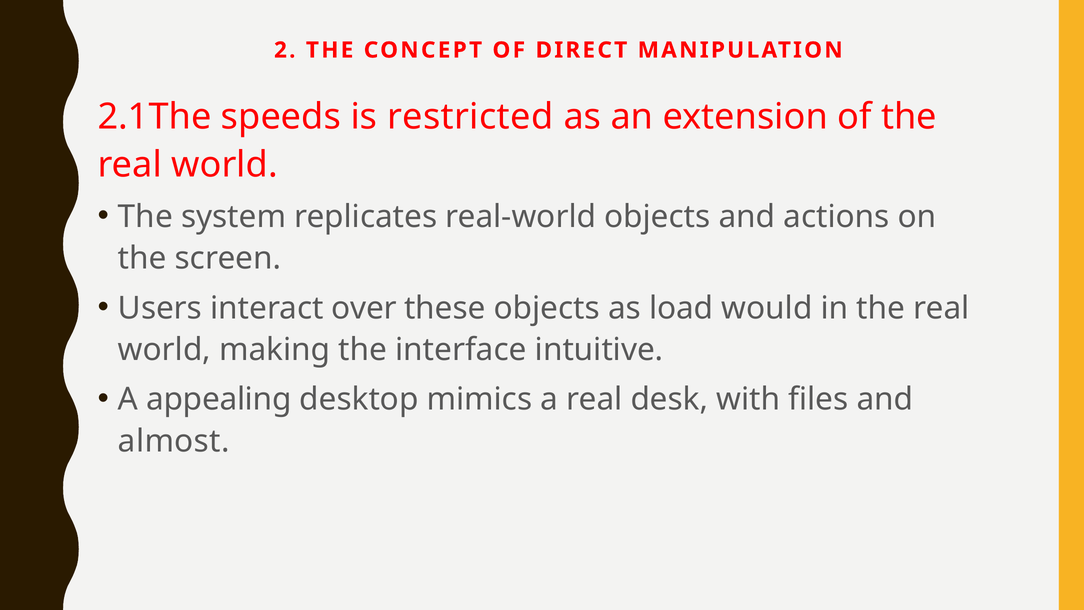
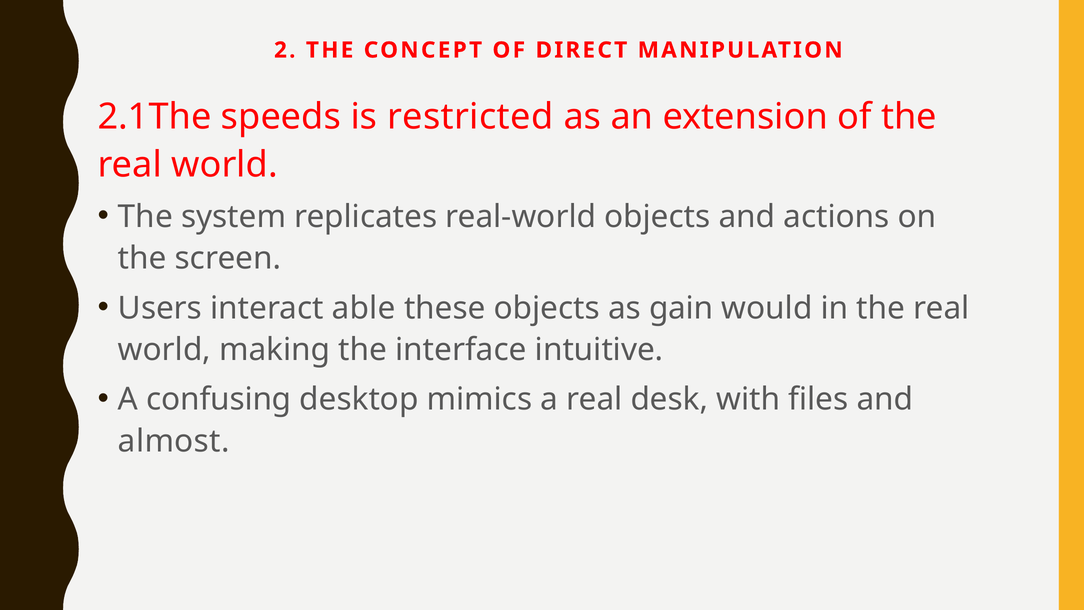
over: over -> able
load: load -> gain
appealing: appealing -> confusing
